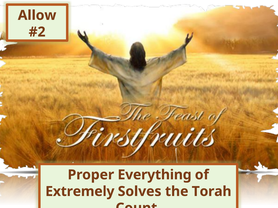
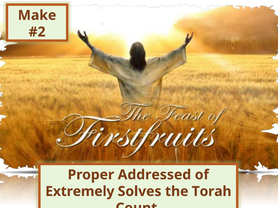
Allow: Allow -> Make
Everything: Everything -> Addressed
